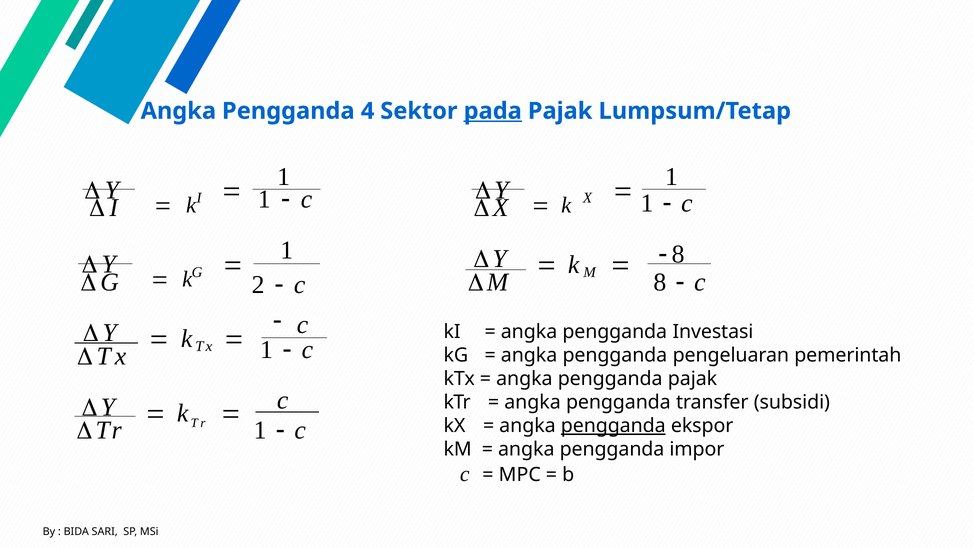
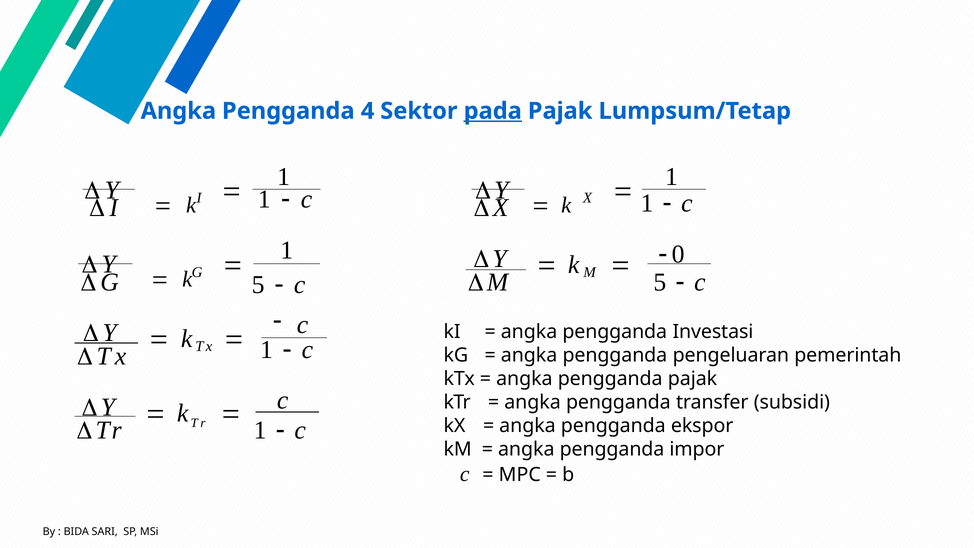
8 at (678, 254): 8 -> 0
k 2: 2 -> 5
M 8: 8 -> 5
pengganda at (613, 426) underline: present -> none
